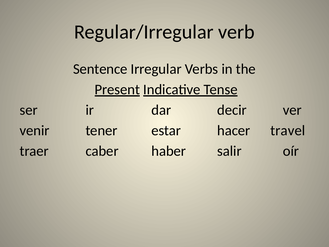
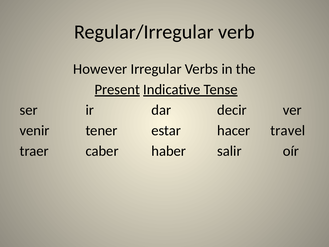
Sentence: Sentence -> However
